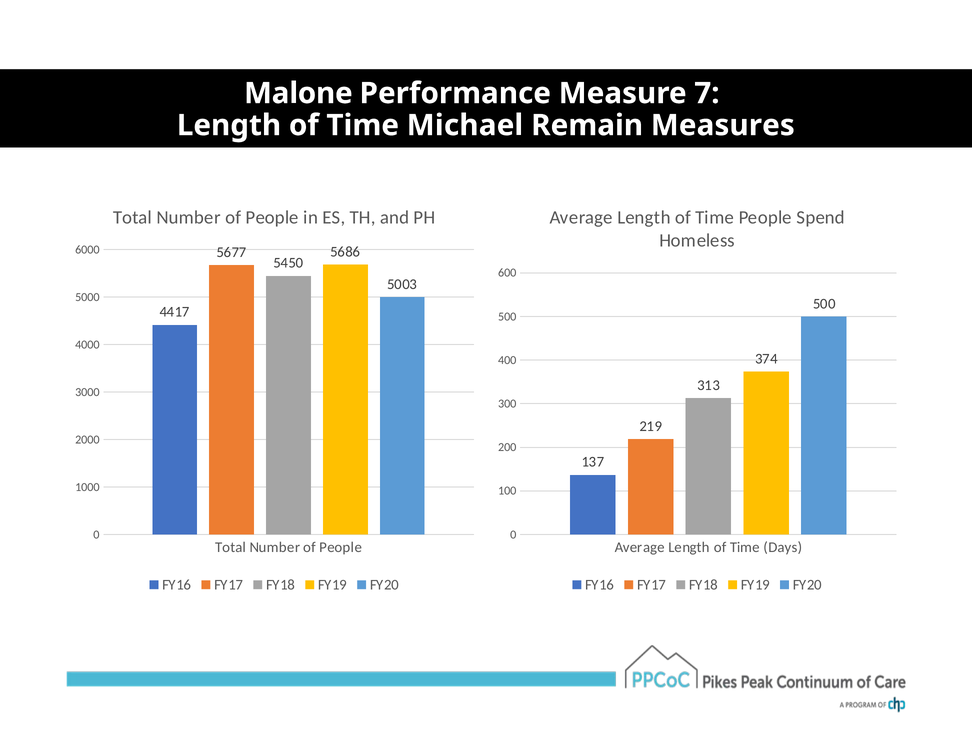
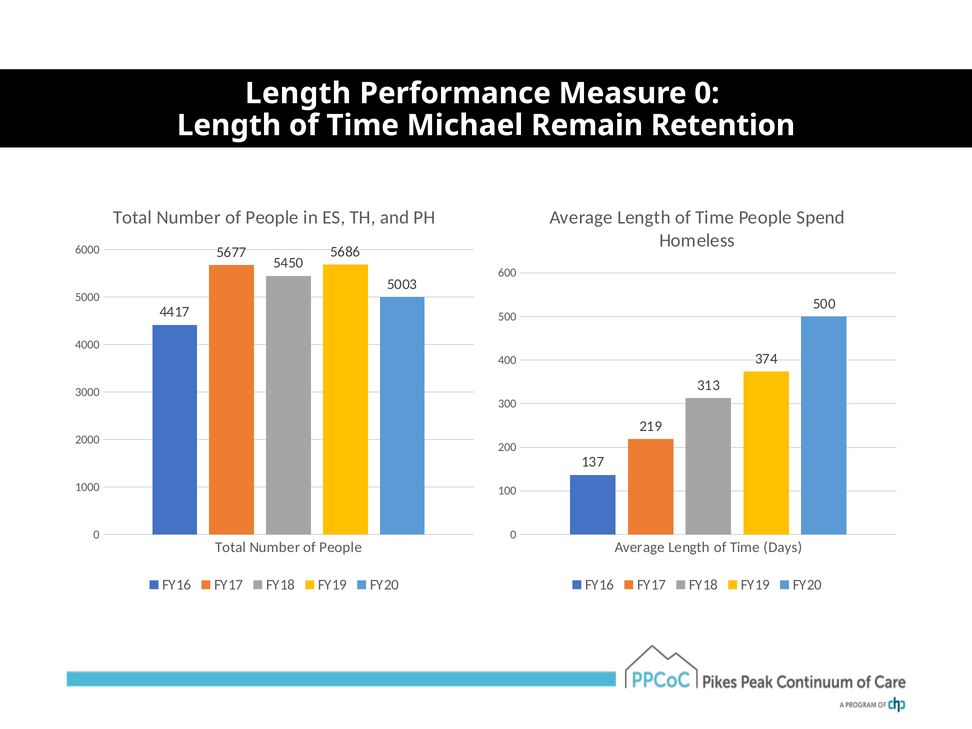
Malone at (298, 93): Malone -> Length
Measure 7: 7 -> 0
Measures: Measures -> Retention
